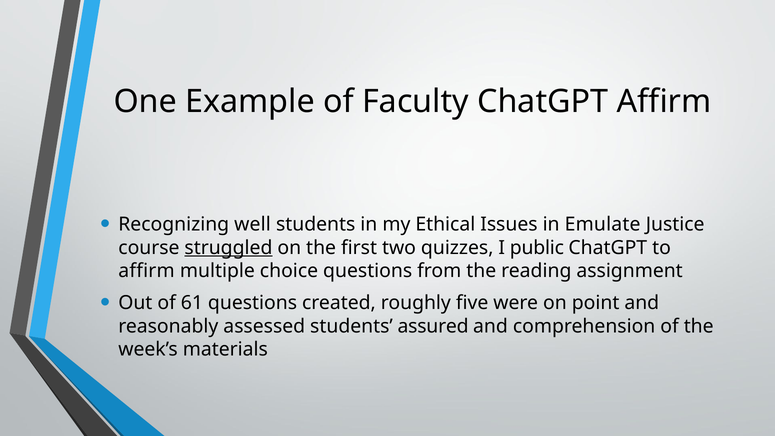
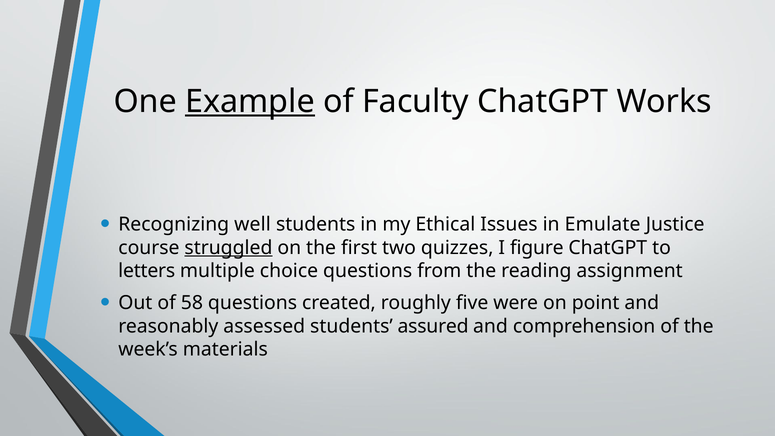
Example underline: none -> present
ChatGPT Affirm: Affirm -> Works
public: public -> figure
affirm at (147, 271): affirm -> letters
61: 61 -> 58
